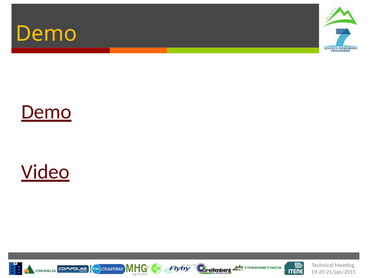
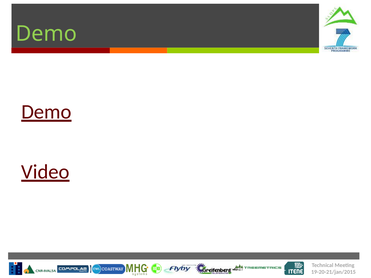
Demo at (46, 34) colour: yellow -> light green
